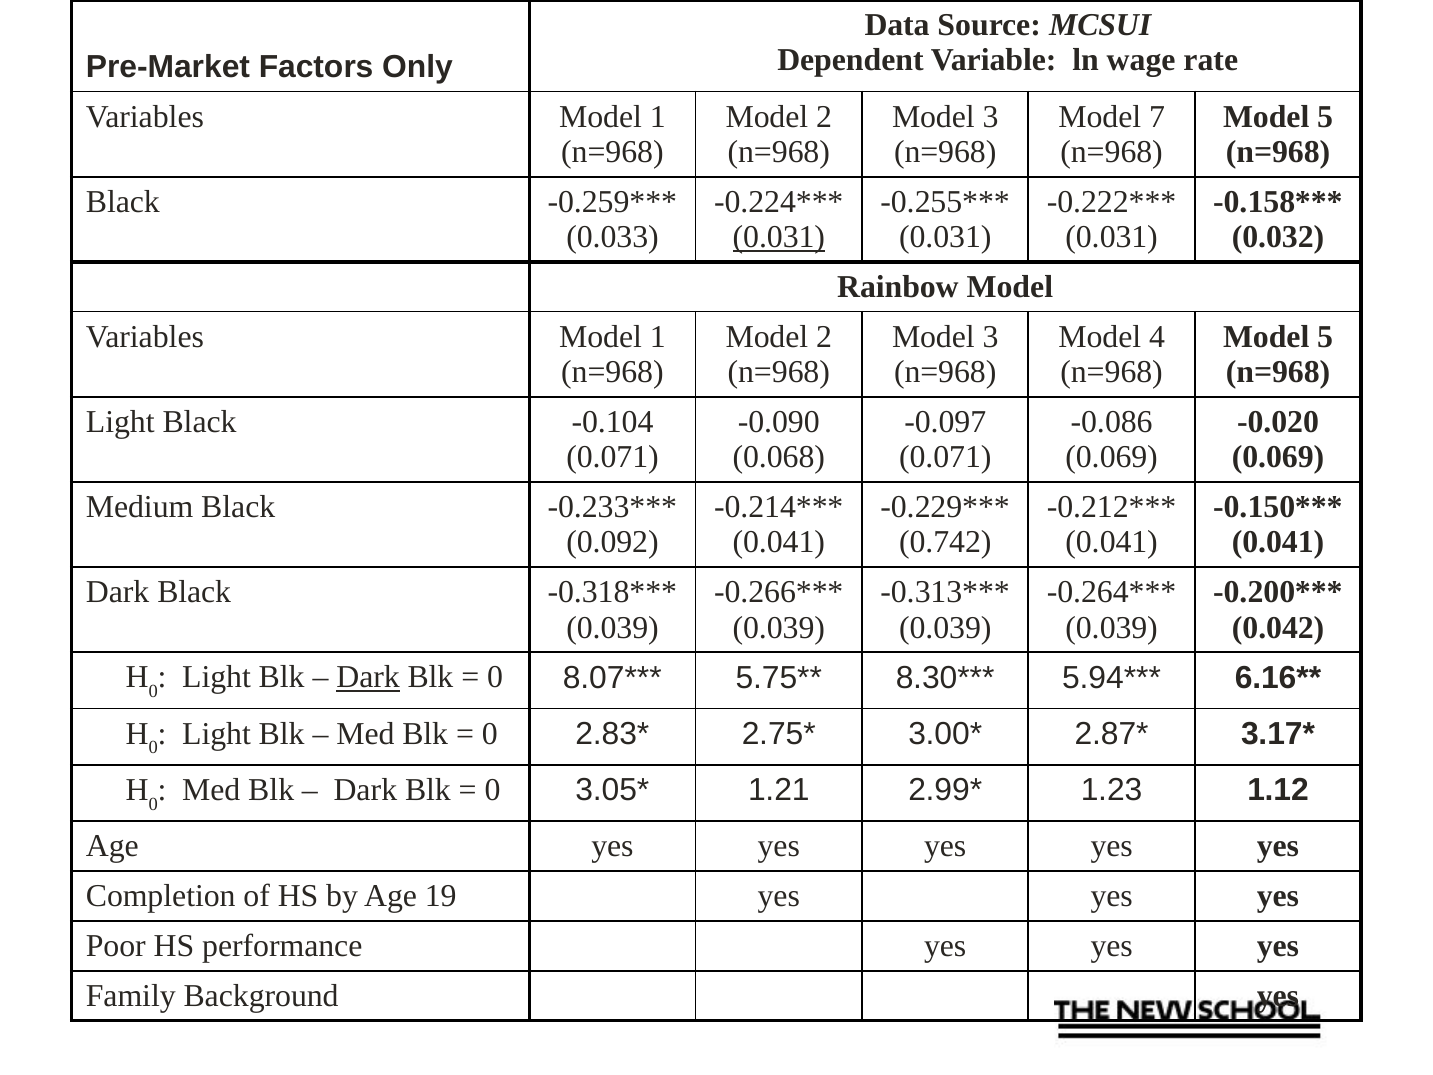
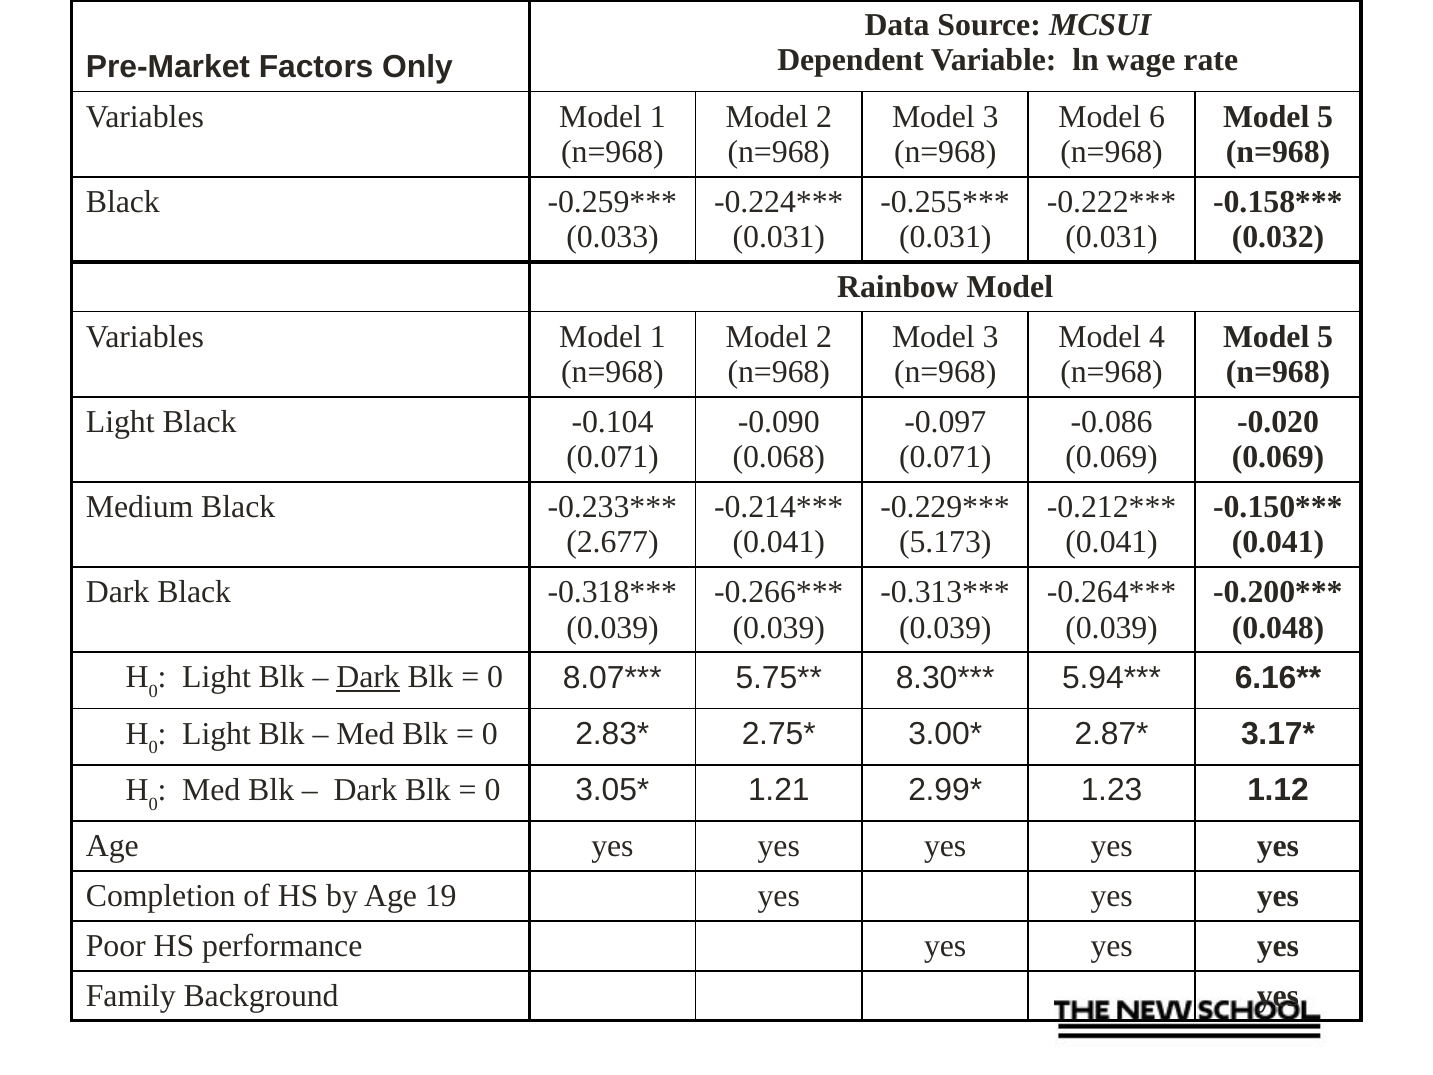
7: 7 -> 6
0.031 at (779, 237) underline: present -> none
0.092: 0.092 -> 2.677
0.742: 0.742 -> 5.173
0.042: 0.042 -> 0.048
